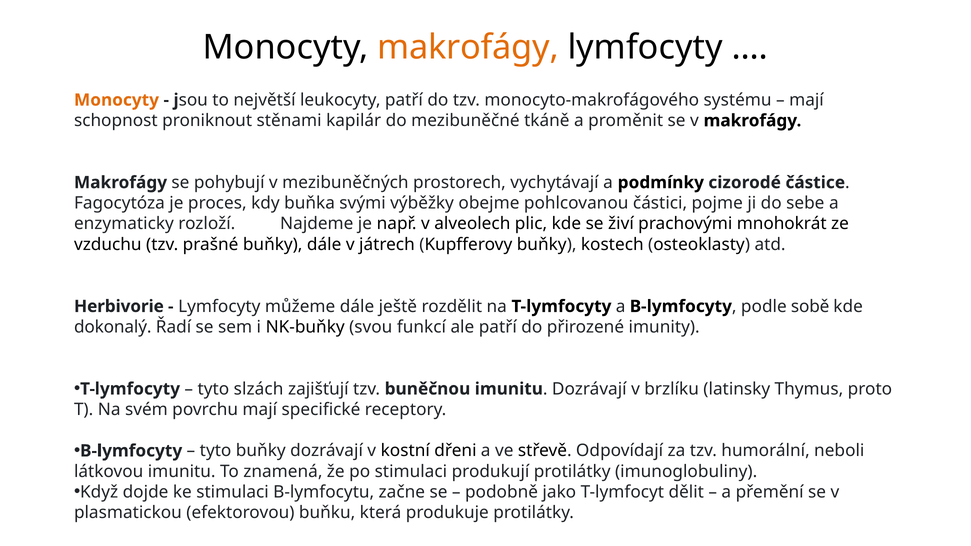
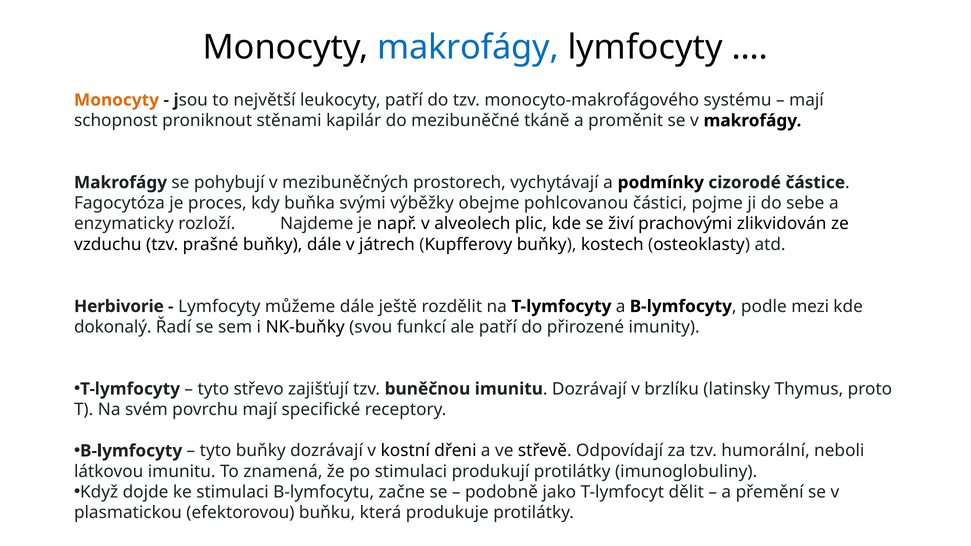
makrofágy at (468, 47) colour: orange -> blue
mnohokrát: mnohokrát -> zlikvidován
sobě: sobě -> mezi
slzách: slzách -> střevo
